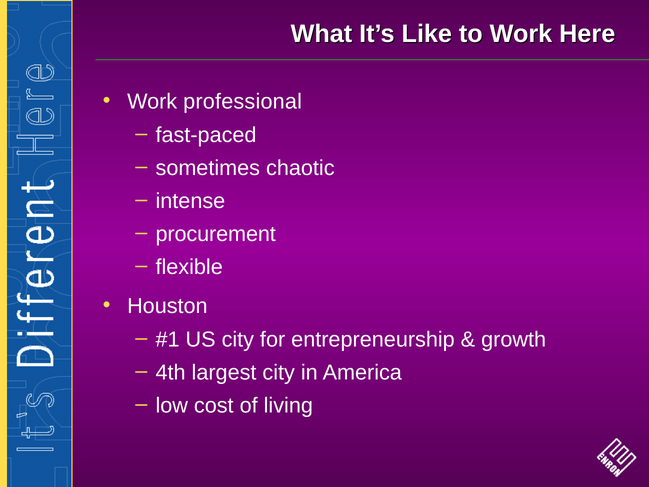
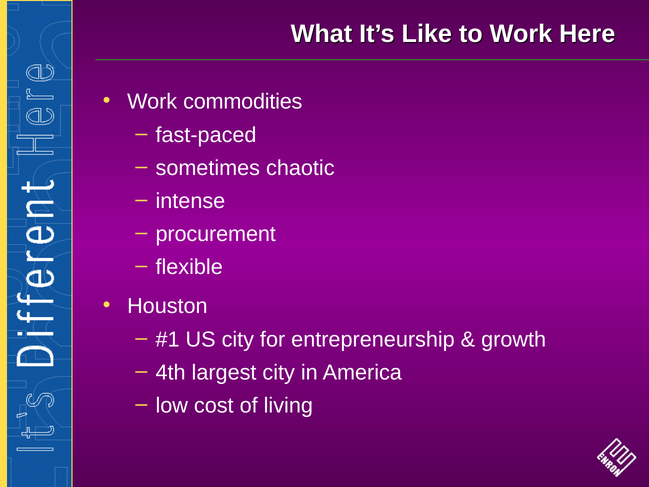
professional: professional -> commodities
